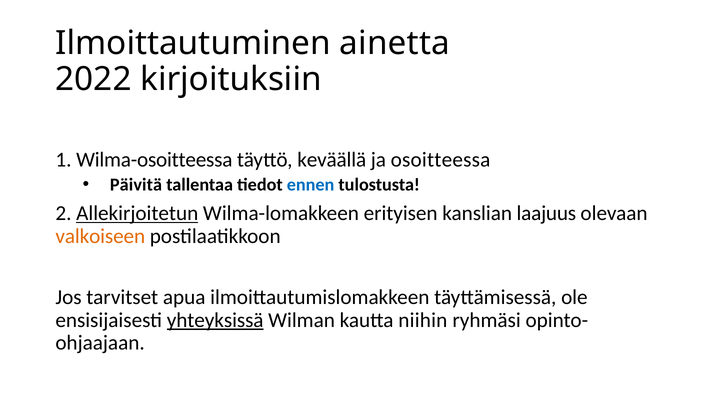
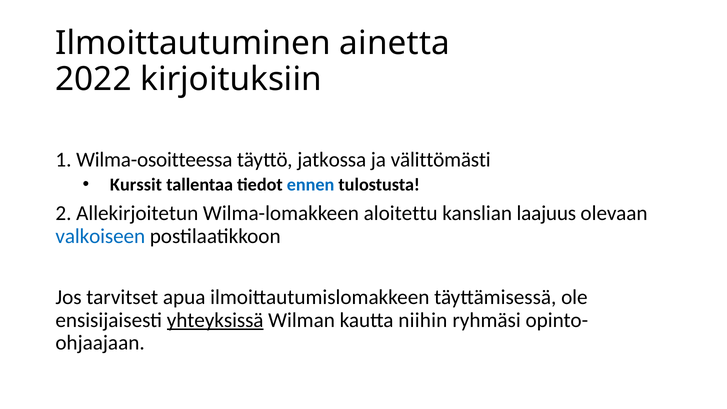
keväällä: keväällä -> jatkossa
osoitteessa: osoitteessa -> välittömästi
Päivitä: Päivitä -> Kurssit
Allekirjoitetun underline: present -> none
erityisen: erityisen -> aloitettu
valkoiseen colour: orange -> blue
